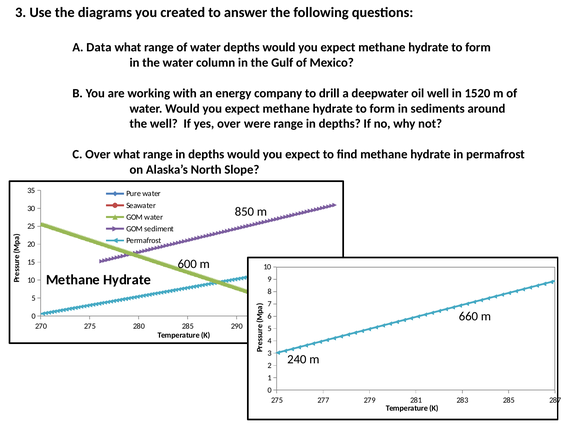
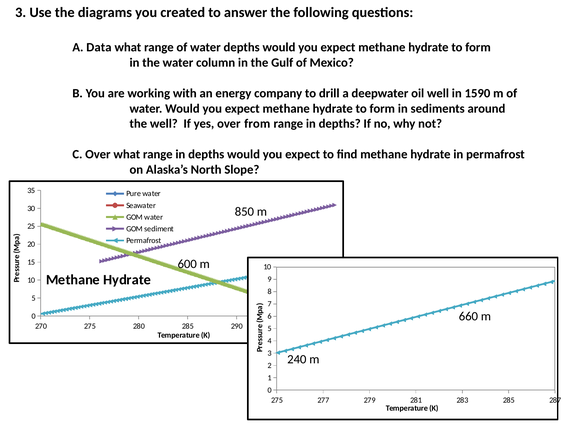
1520: 1520 -> 1590
were: were -> from
